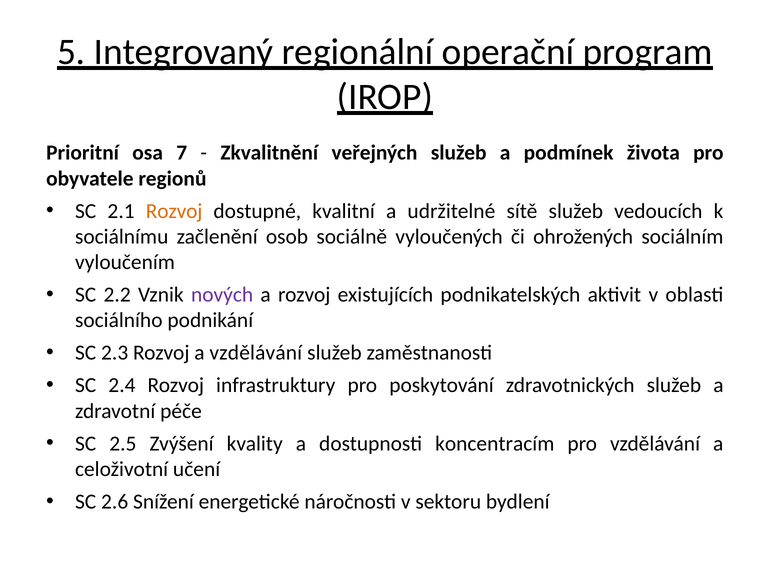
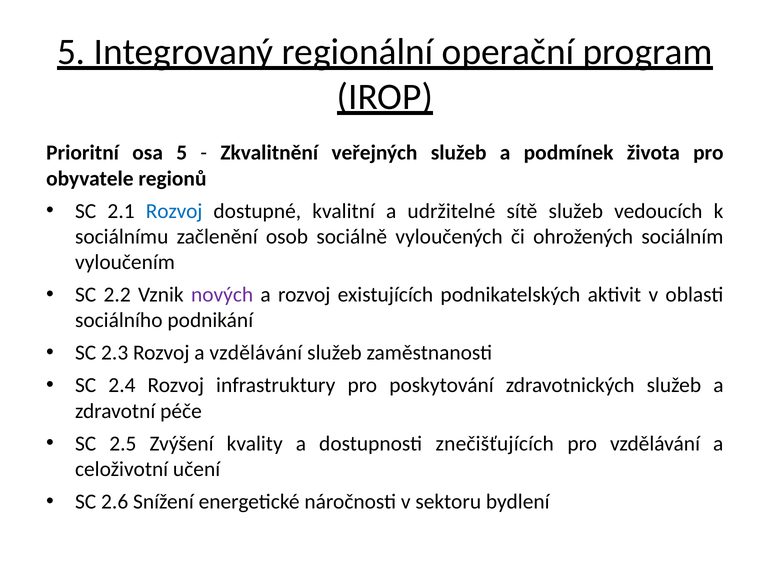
osa 7: 7 -> 5
Rozvoj at (174, 211) colour: orange -> blue
koncentracím: koncentracím -> znečišťujících
